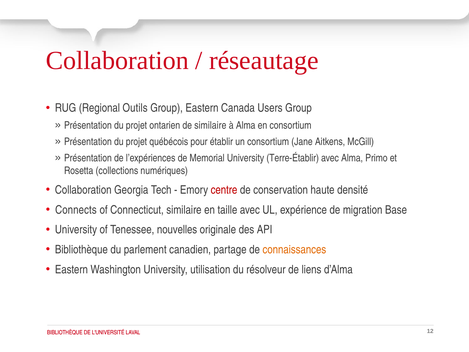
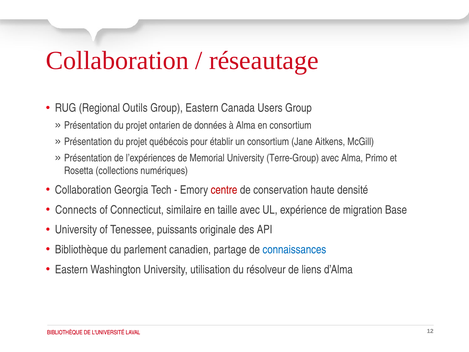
de similaire: similaire -> données
Terre-Établir: Terre-Établir -> Terre-Group
nouvelles: nouvelles -> puissants
connaissances colour: orange -> blue
